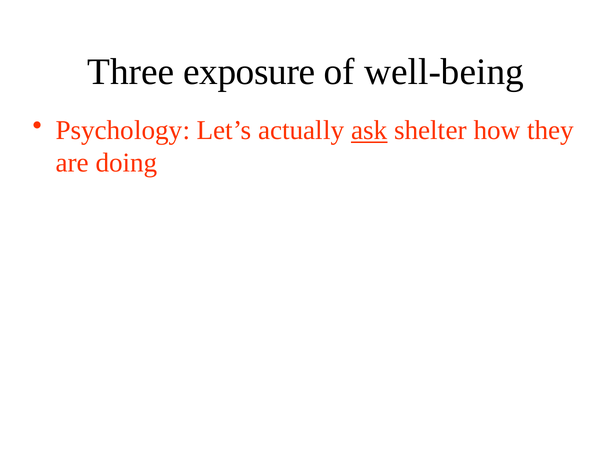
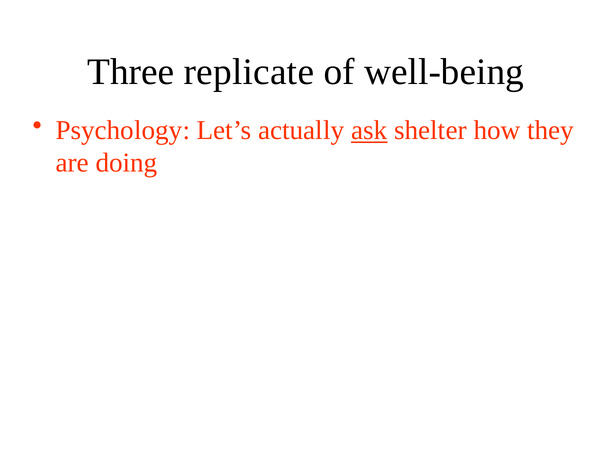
exposure: exposure -> replicate
